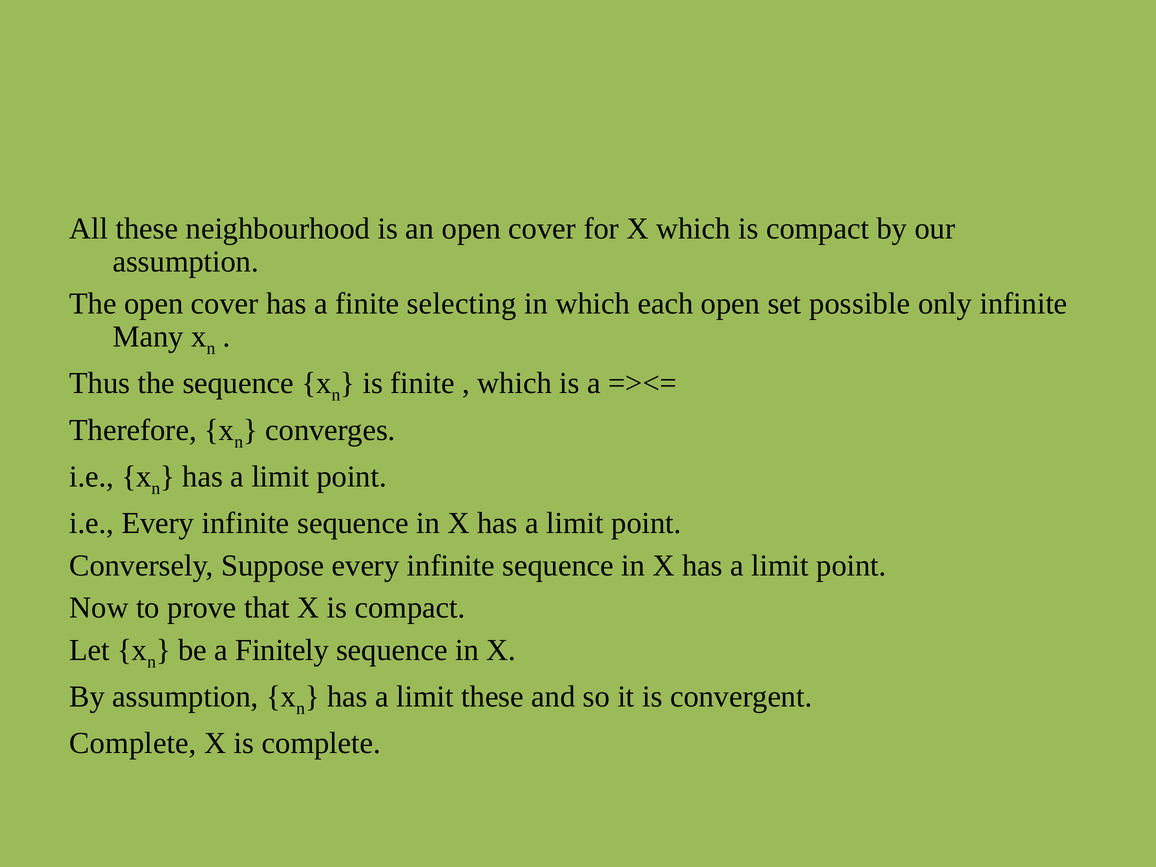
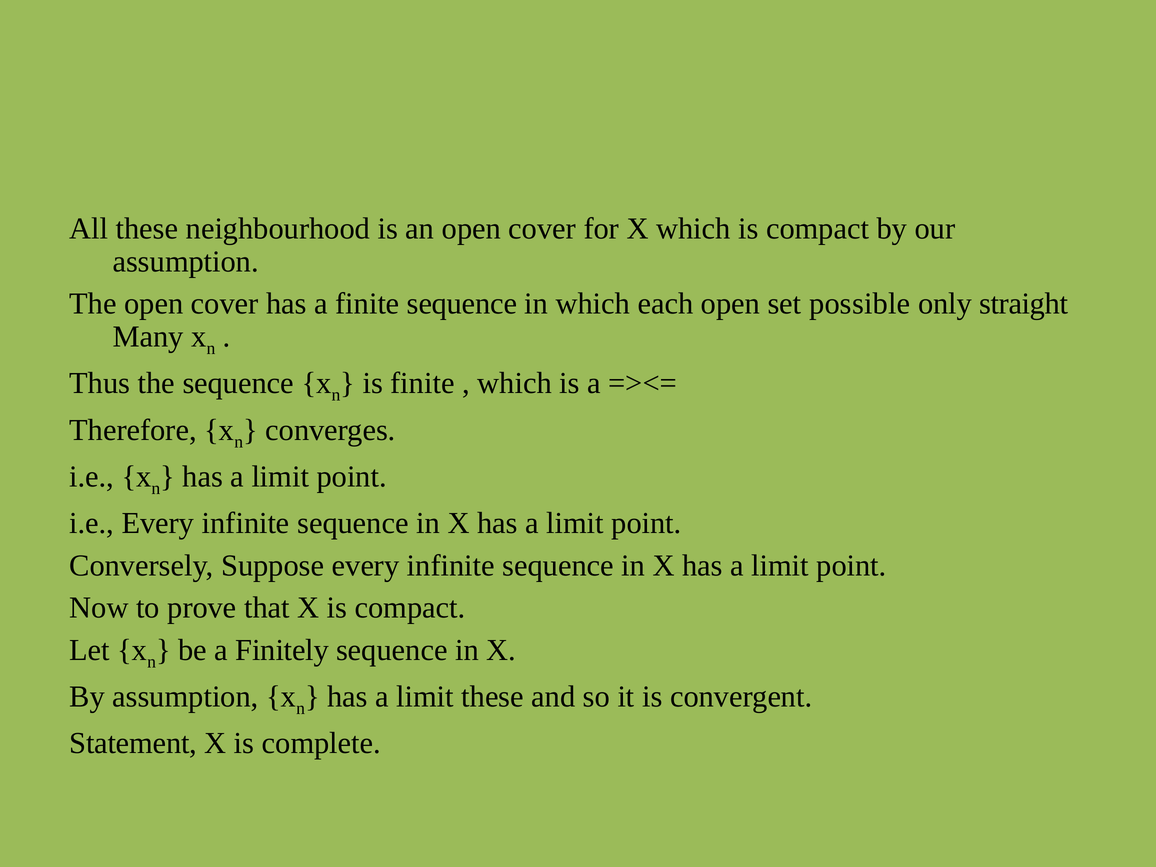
finite selecting: selecting -> sequence
only infinite: infinite -> straight
Complete at (133, 743): Complete -> Statement
